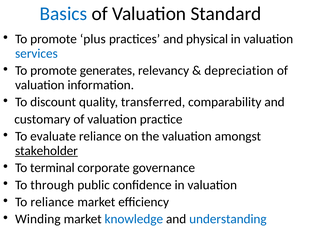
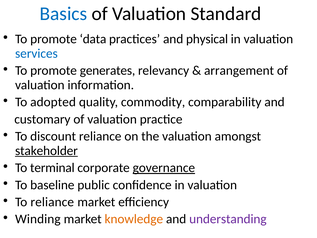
plus: plus -> data
depreciation: depreciation -> arrangement
discount: discount -> adopted
transferred: transferred -> commodity
evaluate: evaluate -> discount
governance underline: none -> present
through: through -> baseline
knowledge colour: blue -> orange
understanding colour: blue -> purple
